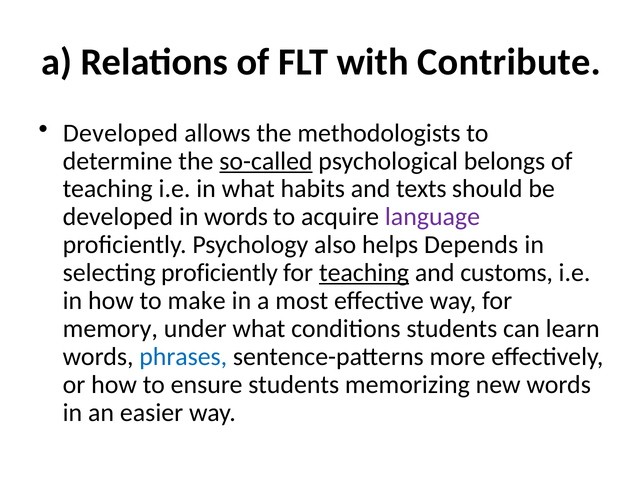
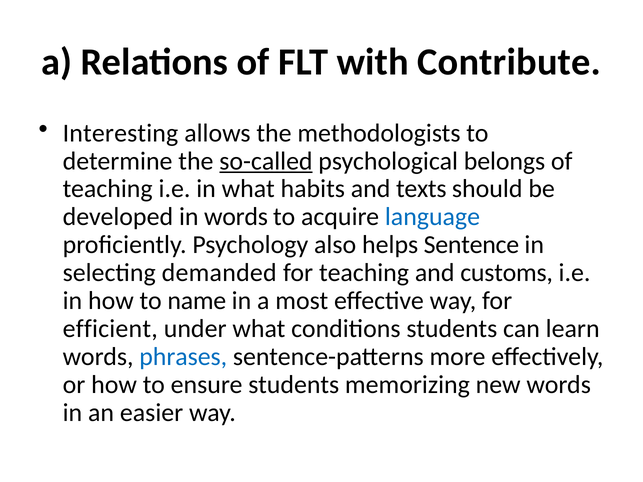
Developed at (120, 133): Developed -> Interesting
language colour: purple -> blue
Depends: Depends -> Sentence
selecting proficiently: proficiently -> demanded
teaching at (364, 273) underline: present -> none
make: make -> name
memory: memory -> efficient
